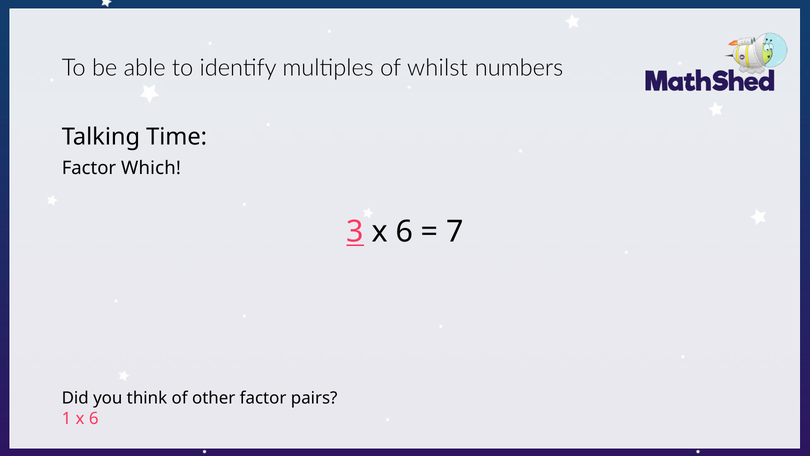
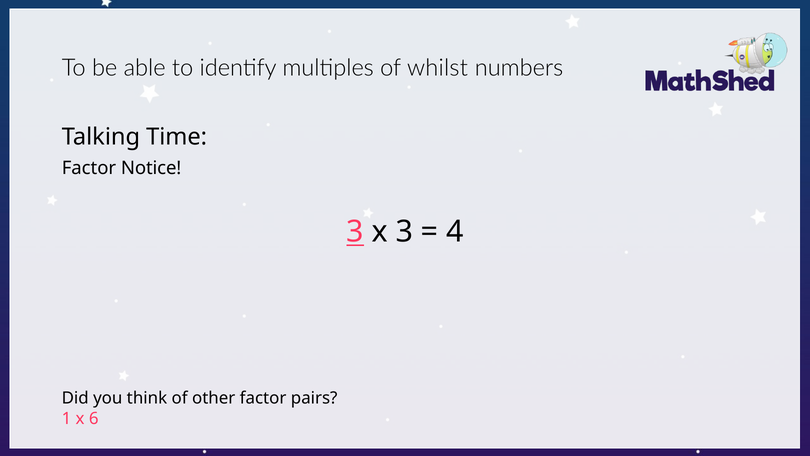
Which: Which -> Notice
3 x 6: 6 -> 3
7: 7 -> 4
